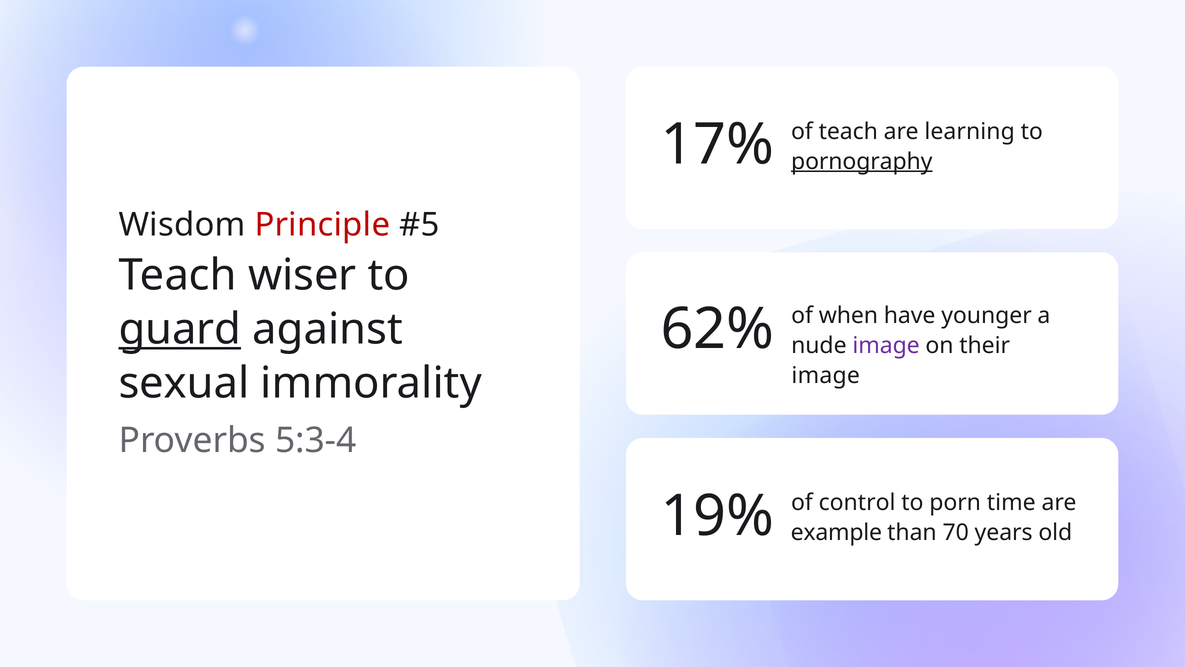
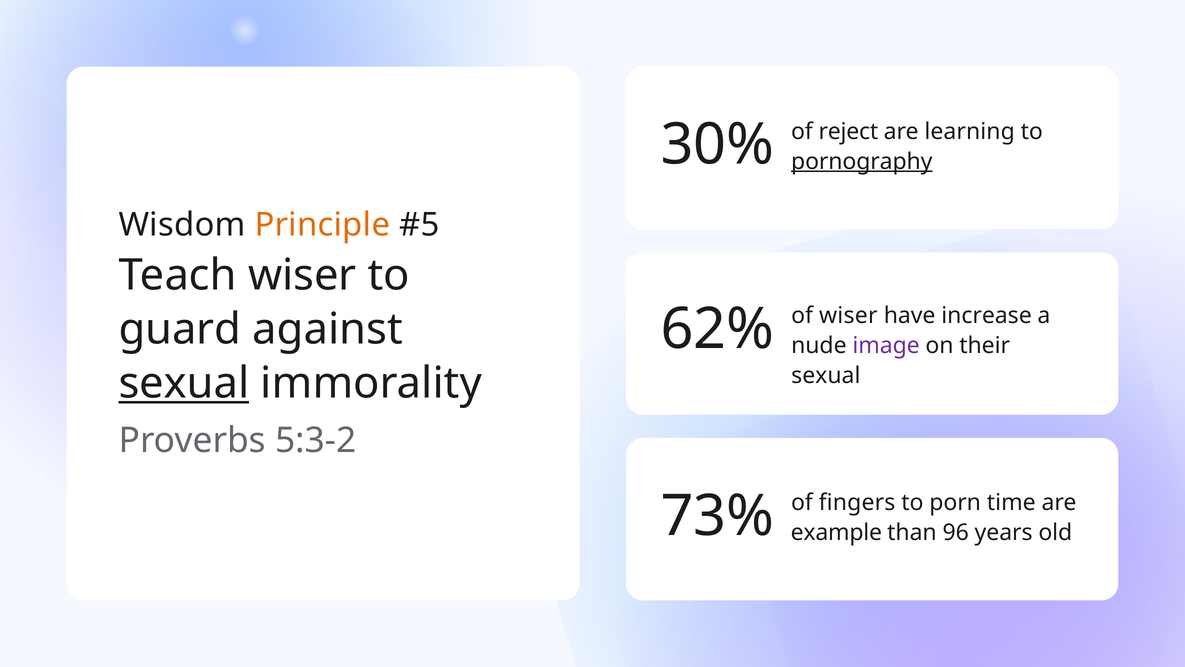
17%: 17% -> 30%
of teach: teach -> reject
Principle colour: red -> orange
of when: when -> wiser
younger: younger -> increase
guard underline: present -> none
image at (826, 375): image -> sexual
sexual at (184, 383) underline: none -> present
5:3-4: 5:3-4 -> 5:3-2
control: control -> fingers
19%: 19% -> 73%
70: 70 -> 96
